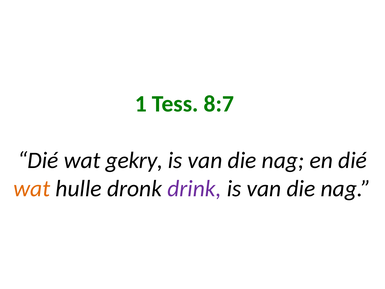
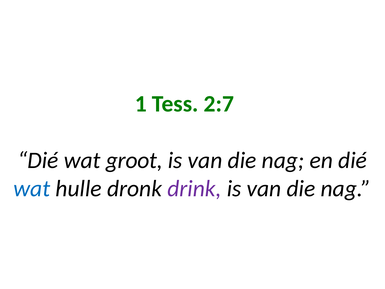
8:7: 8:7 -> 2:7
gekry: gekry -> groot
wat at (32, 188) colour: orange -> blue
